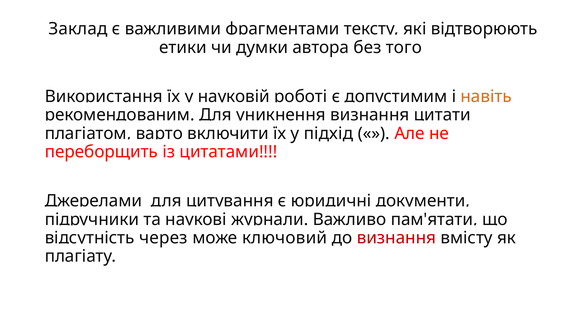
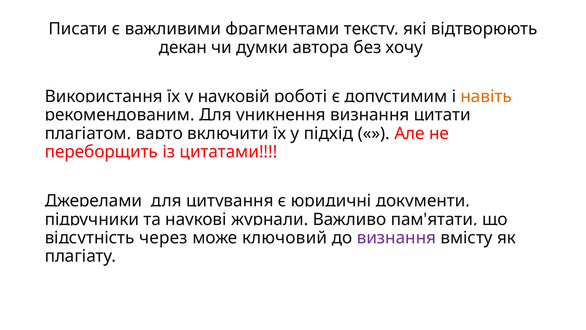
Заклад: Заклад -> Писати
етики: етики -> декан
того: того -> хочу
визнання at (396, 238) colour: red -> purple
